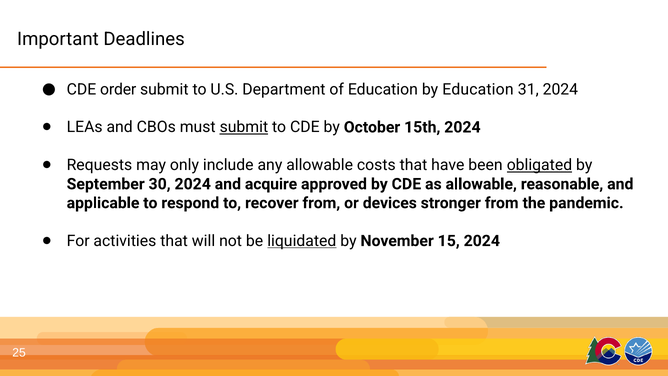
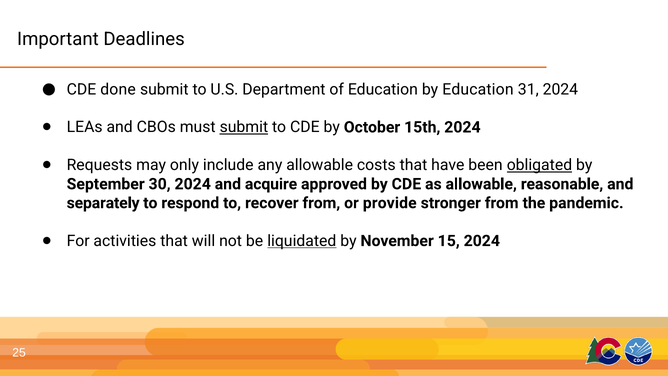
order: order -> done
applicable: applicable -> separately
devices: devices -> provide
